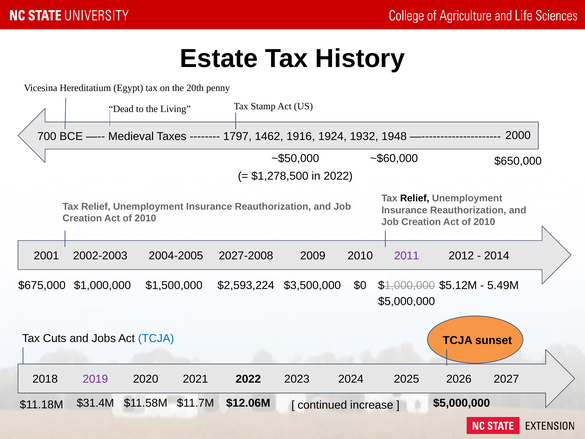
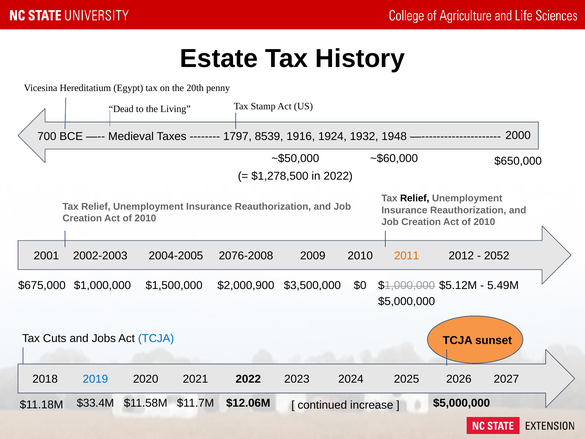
1462: 1462 -> 8539
2027-2008: 2027-2008 -> 2076-2008
2011 colour: purple -> orange
2014: 2014 -> 2052
$2,593,224: $2,593,224 -> $2,000,900
2019 colour: purple -> blue
$31.4M: $31.4M -> $33.4M
